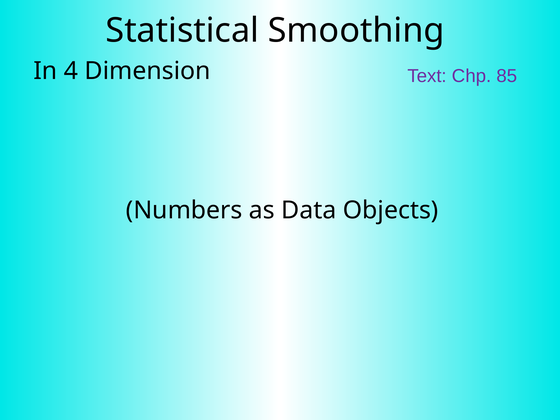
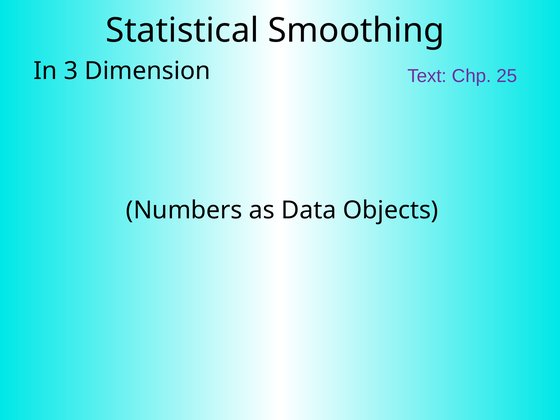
4: 4 -> 3
85: 85 -> 25
